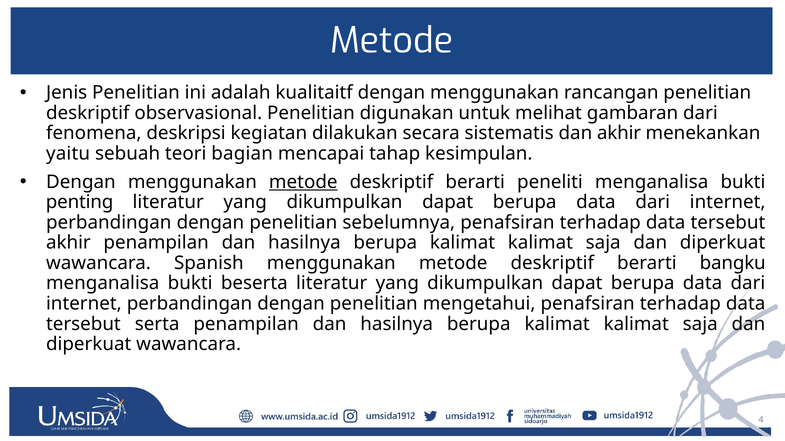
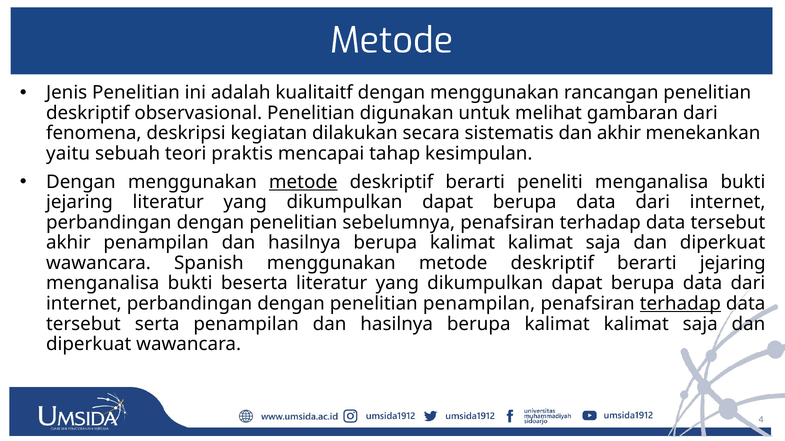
bagian: bagian -> praktis
penting at (80, 202): penting -> jejaring
berarti bangku: bangku -> jejaring
penelitian mengetahui: mengetahui -> penampilan
terhadap at (680, 304) underline: none -> present
